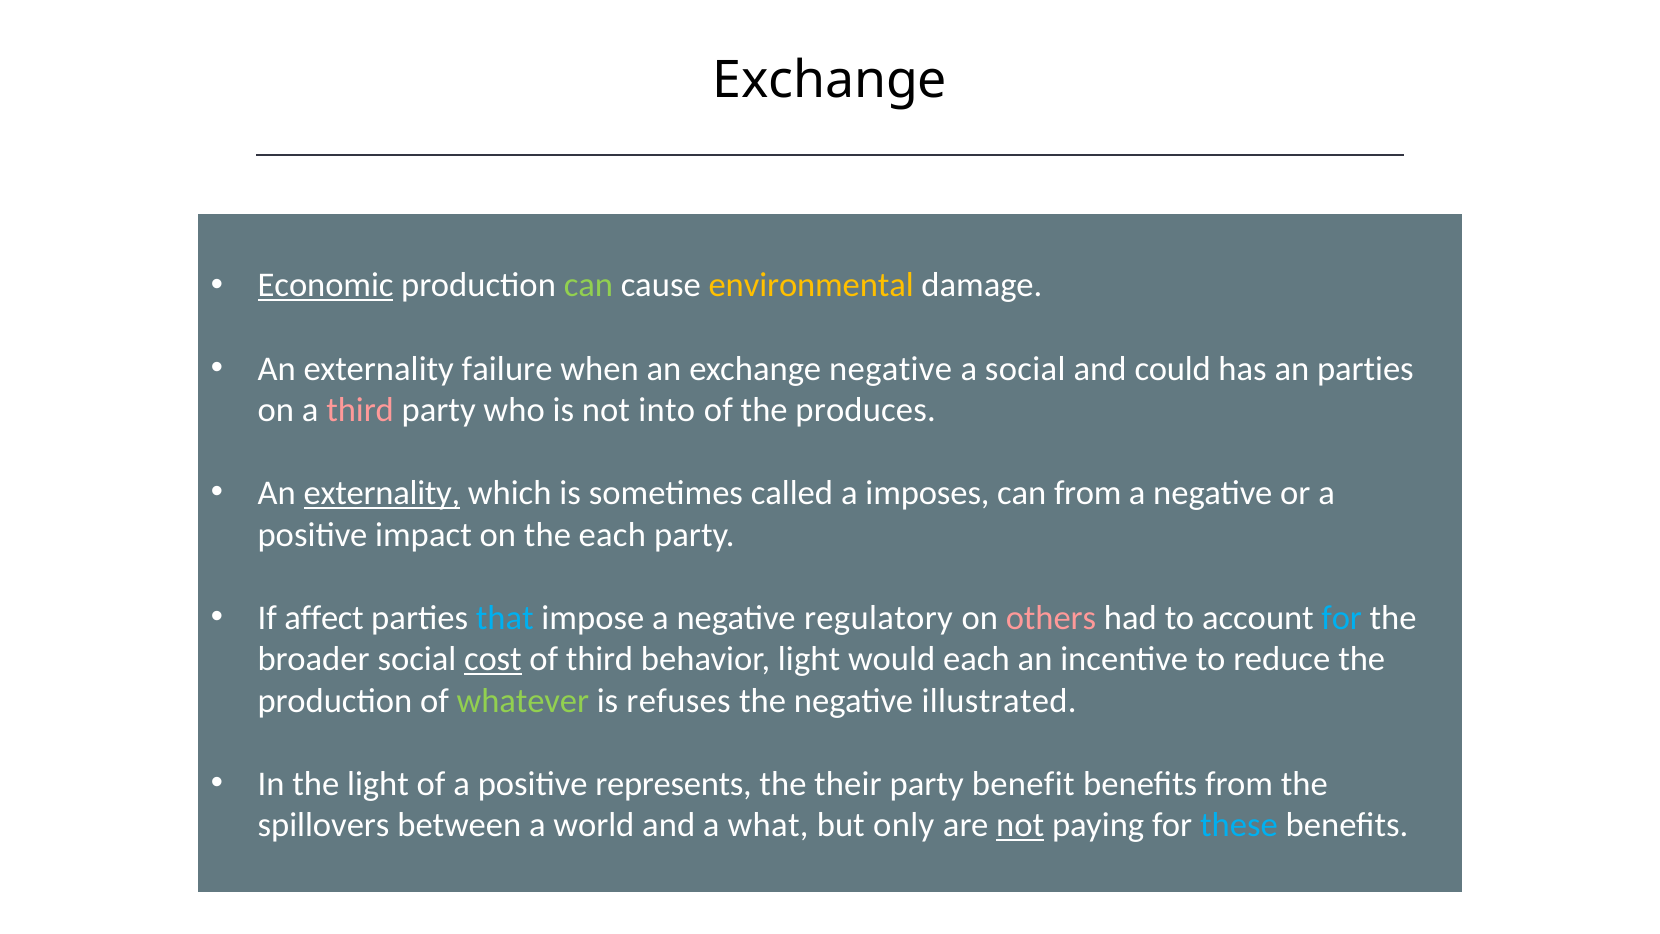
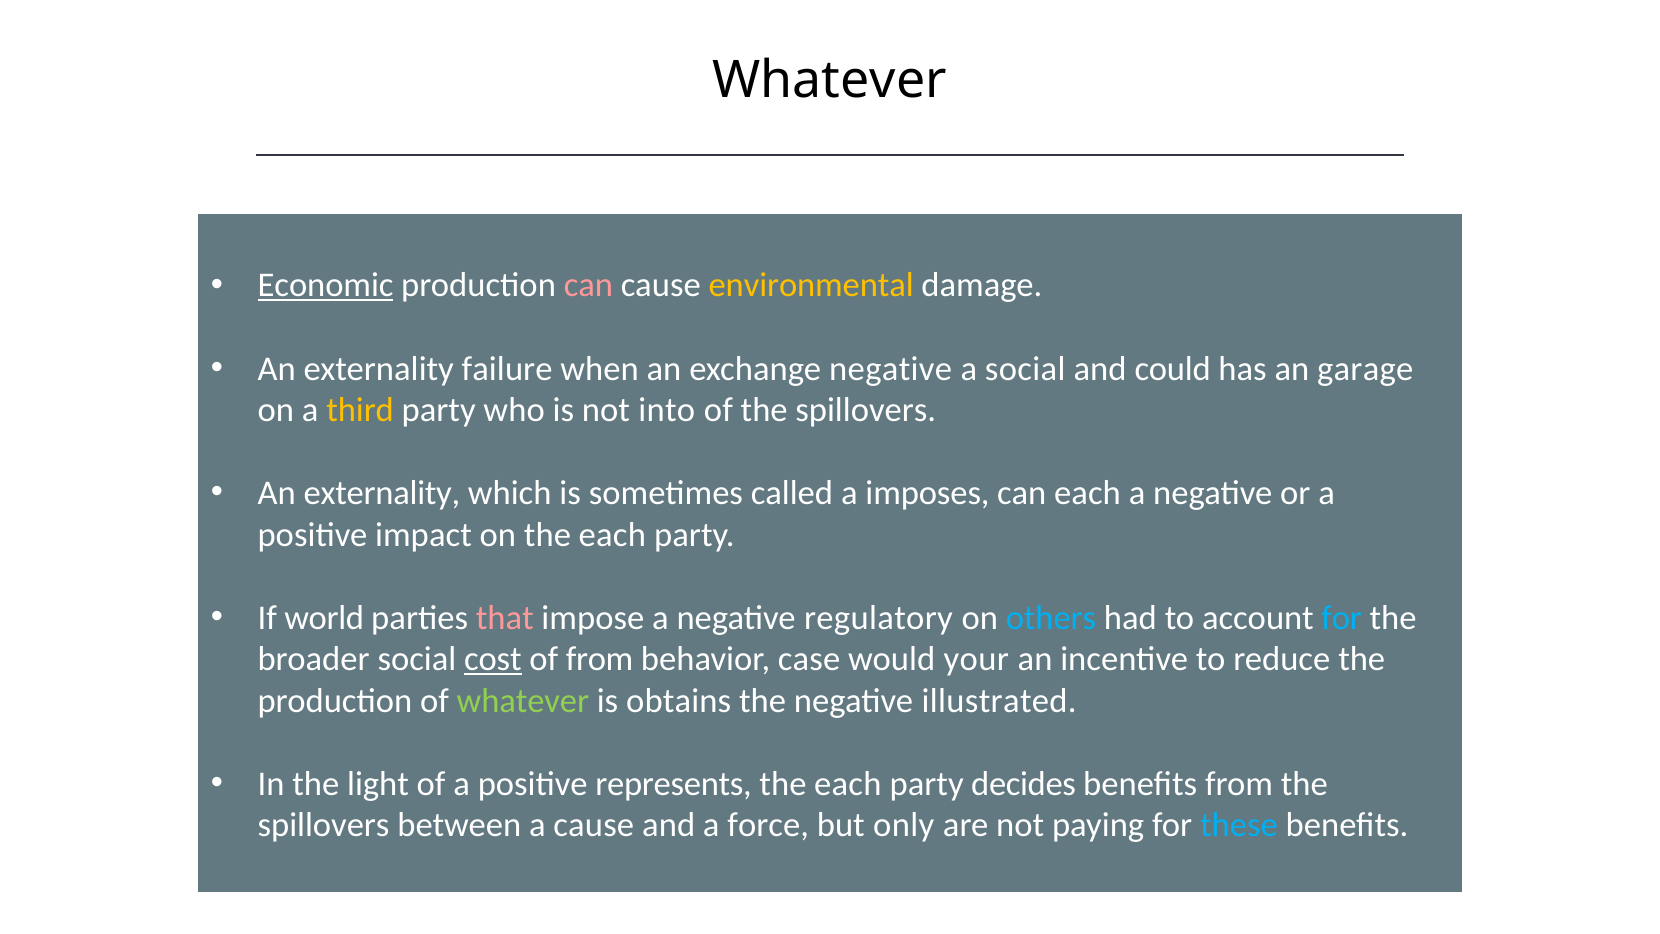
Exchange at (830, 80): Exchange -> Whatever
can at (588, 285) colour: light green -> pink
an parties: parties -> garage
third at (360, 410) colour: pink -> yellow
of the produces: produces -> spillovers
externality at (382, 493) underline: present -> none
can from: from -> each
affect: affect -> world
that colour: light blue -> pink
others colour: pink -> light blue
of third: third -> from
behavior light: light -> case
would each: each -> your
refuses: refuses -> obtains
their at (848, 784): their -> each
benefit: benefit -> decides
a world: world -> cause
what: what -> force
not at (1020, 825) underline: present -> none
